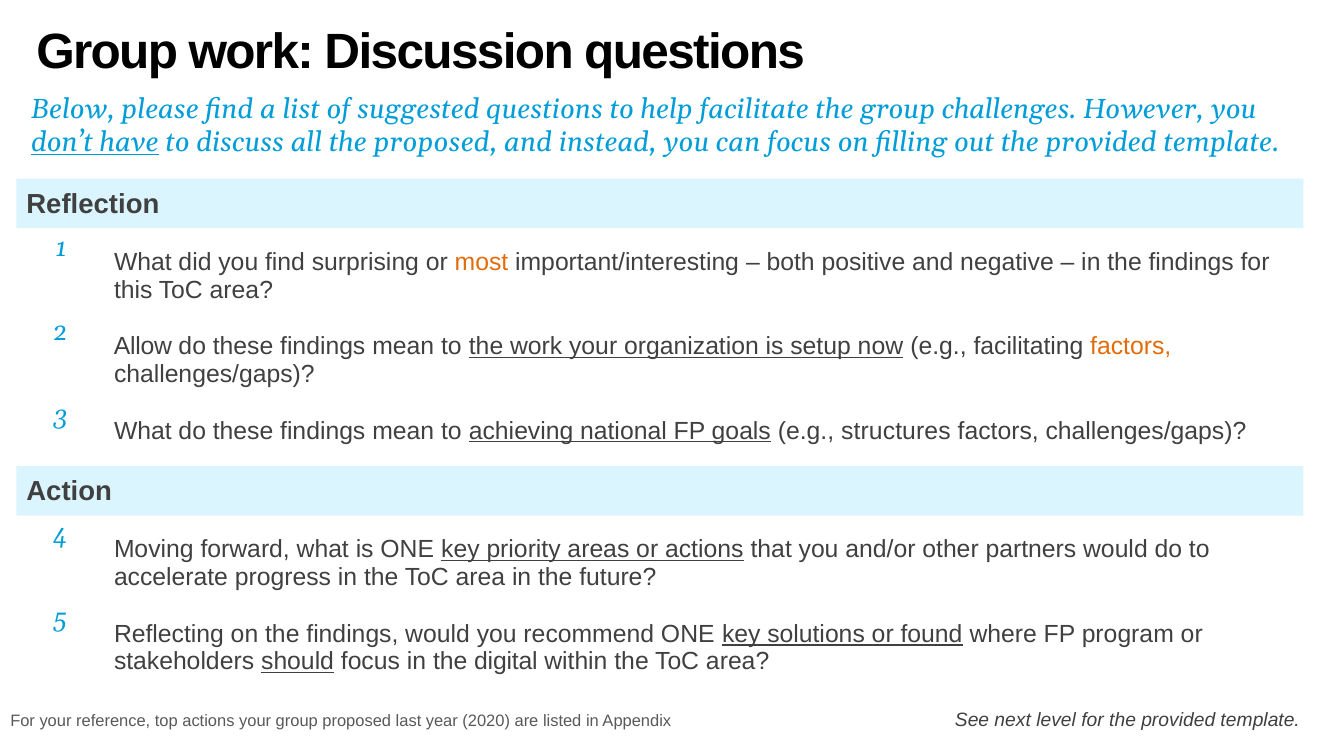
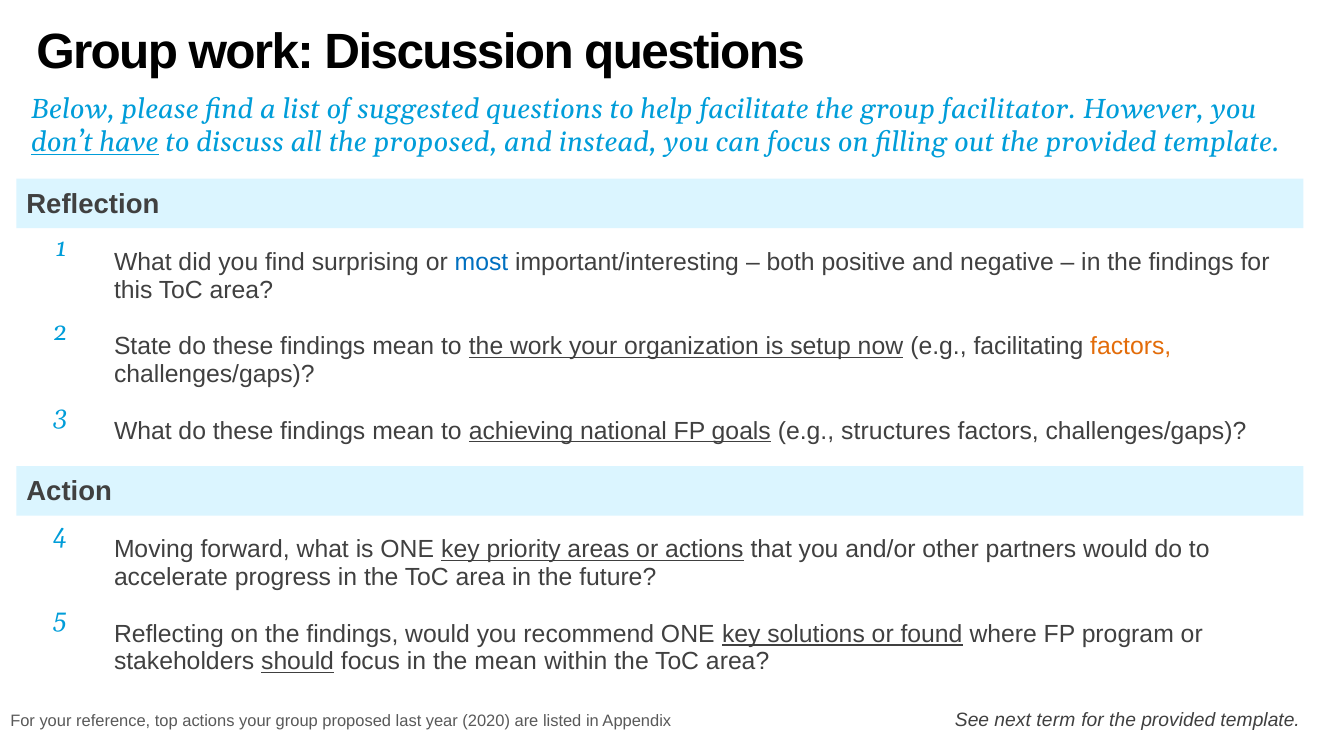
challenges: challenges -> facilitator
most colour: orange -> blue
Allow: Allow -> State
the digital: digital -> mean
level: level -> term
